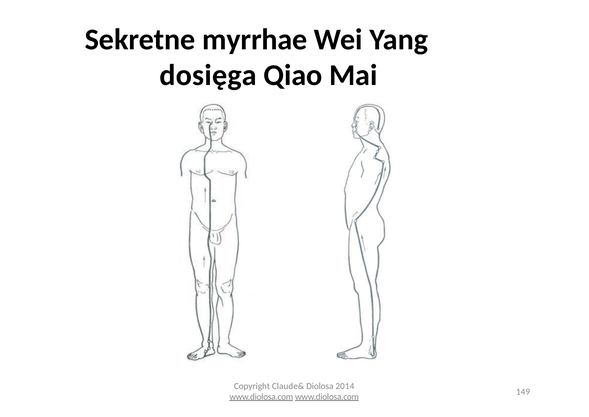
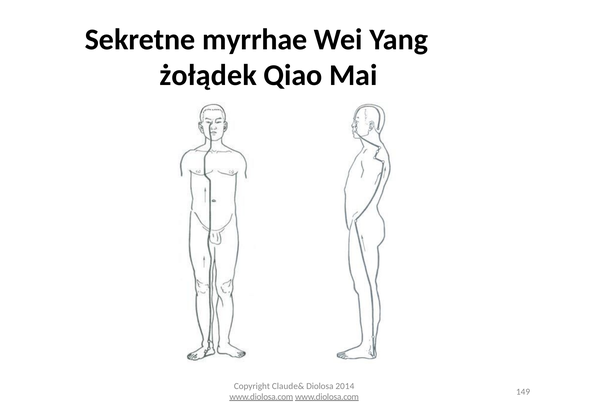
dosięga: dosięga -> żołądek
